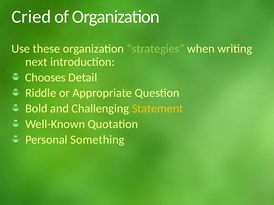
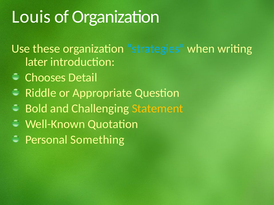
Cried: Cried -> Louis
strategies colour: light green -> light blue
next: next -> later
